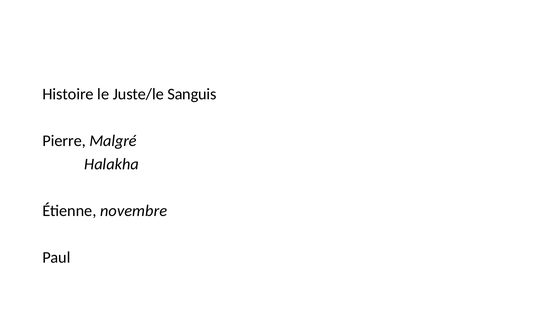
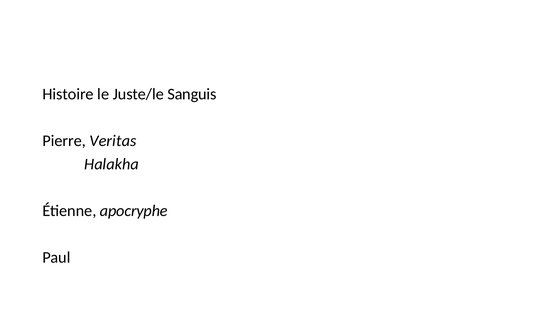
Malgré: Malgré -> Veritas
novembre: novembre -> apocryphe
